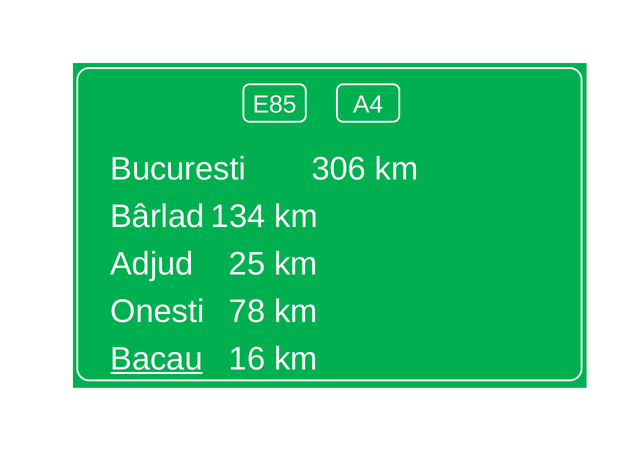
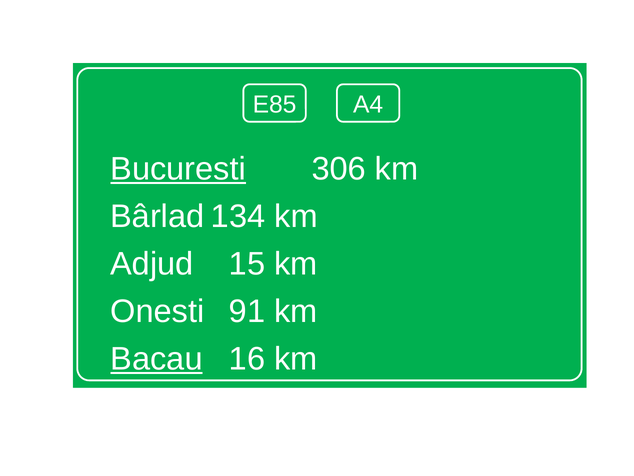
Bucuresti underline: none -> present
25: 25 -> 15
78: 78 -> 91
